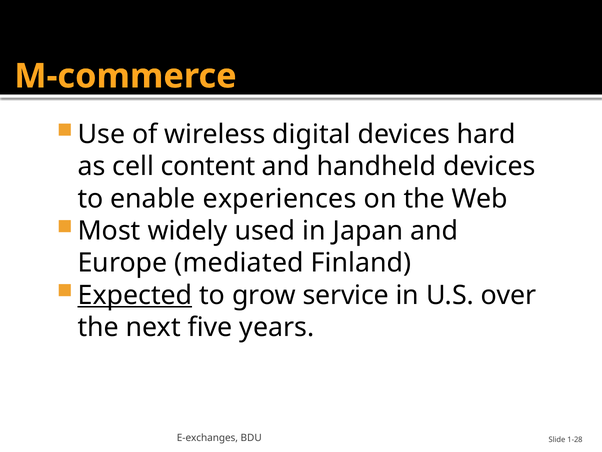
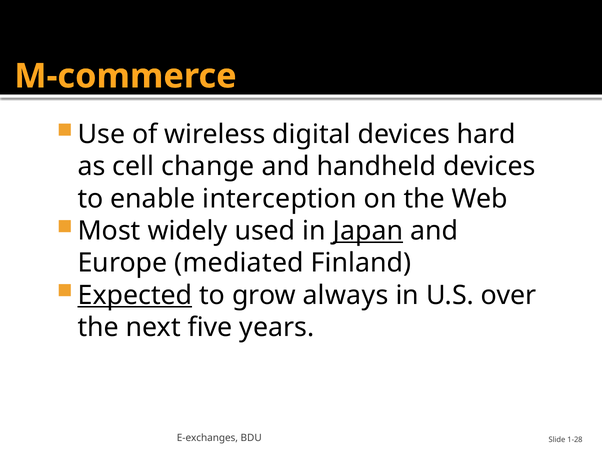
content: content -> change
experiences: experiences -> interception
Japan underline: none -> present
service: service -> always
